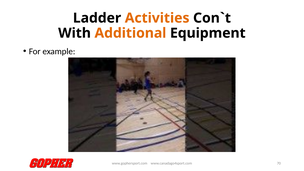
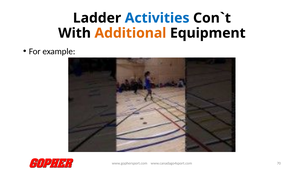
Activities colour: orange -> blue
